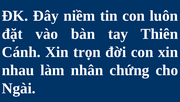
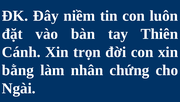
nhau: nhau -> bằng
